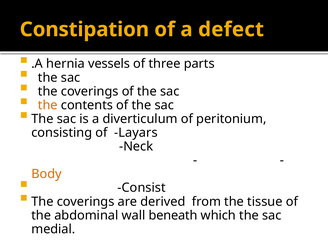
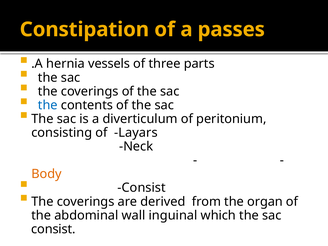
defect: defect -> passes
the at (48, 105) colour: orange -> blue
tissue: tissue -> organ
beneath: beneath -> inguinal
medial at (53, 229): medial -> consist
